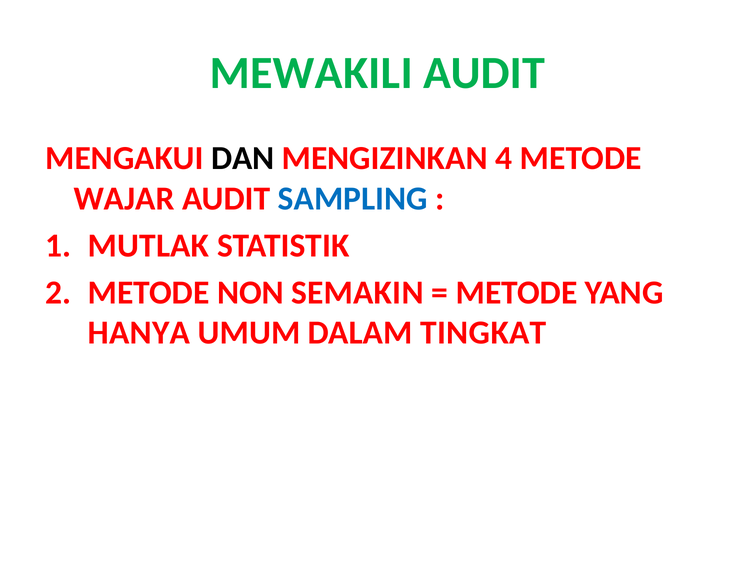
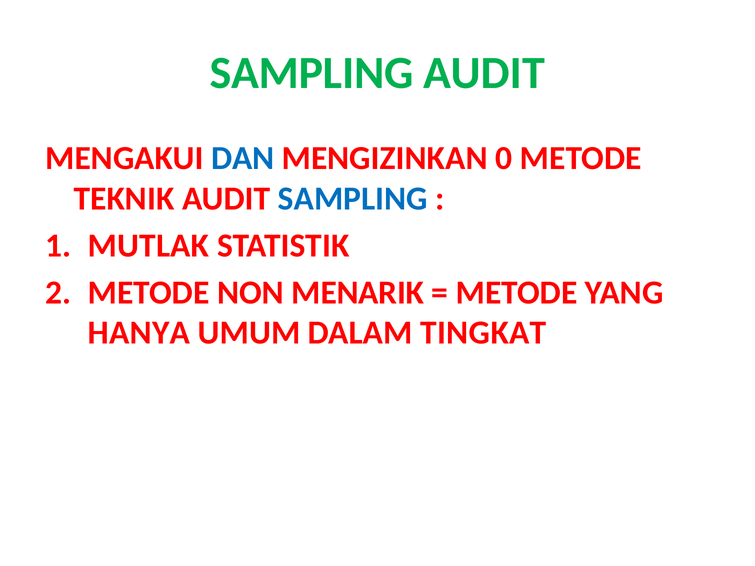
MEWAKILI at (311, 73): MEWAKILI -> SAMPLING
DAN colour: black -> blue
4: 4 -> 0
WAJAR: WAJAR -> TEKNIK
SEMAKIN: SEMAKIN -> MENARIK
